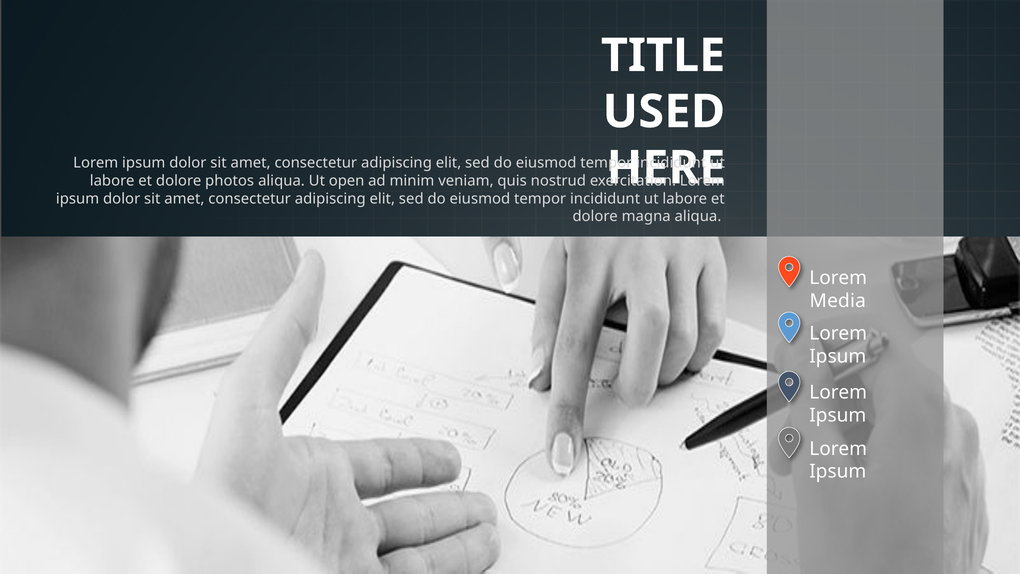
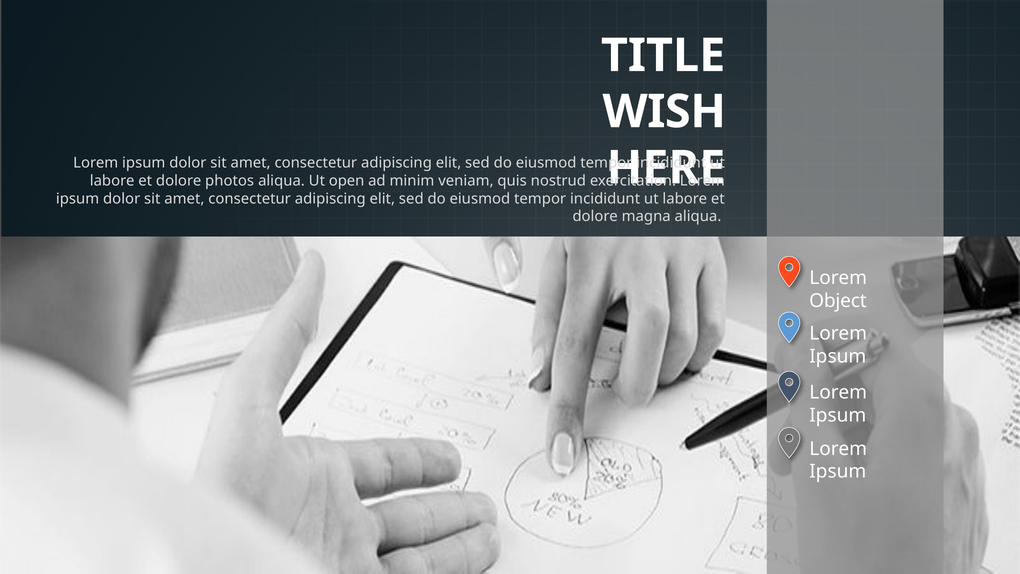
USED: USED -> WISH
Media: Media -> Object
